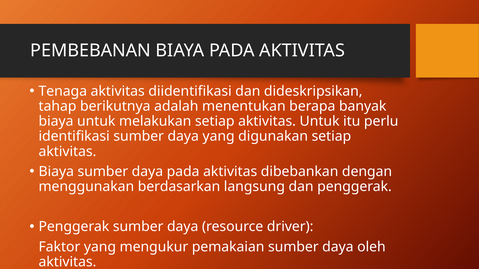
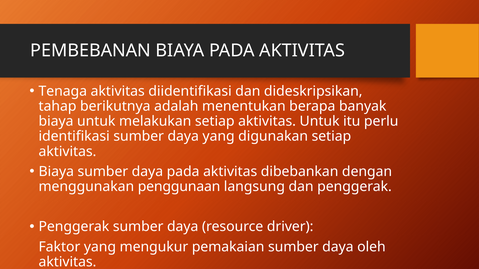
berdasarkan: berdasarkan -> penggunaan
